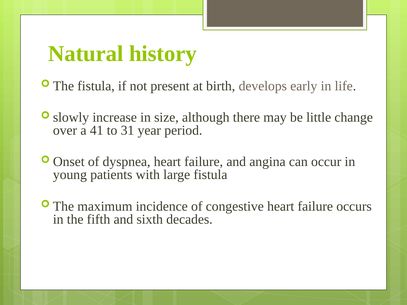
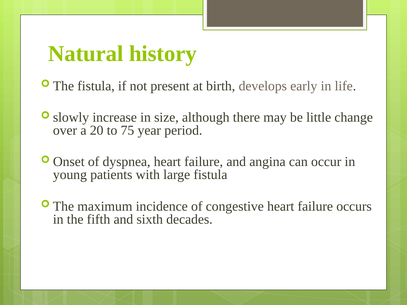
41: 41 -> 20
31: 31 -> 75
